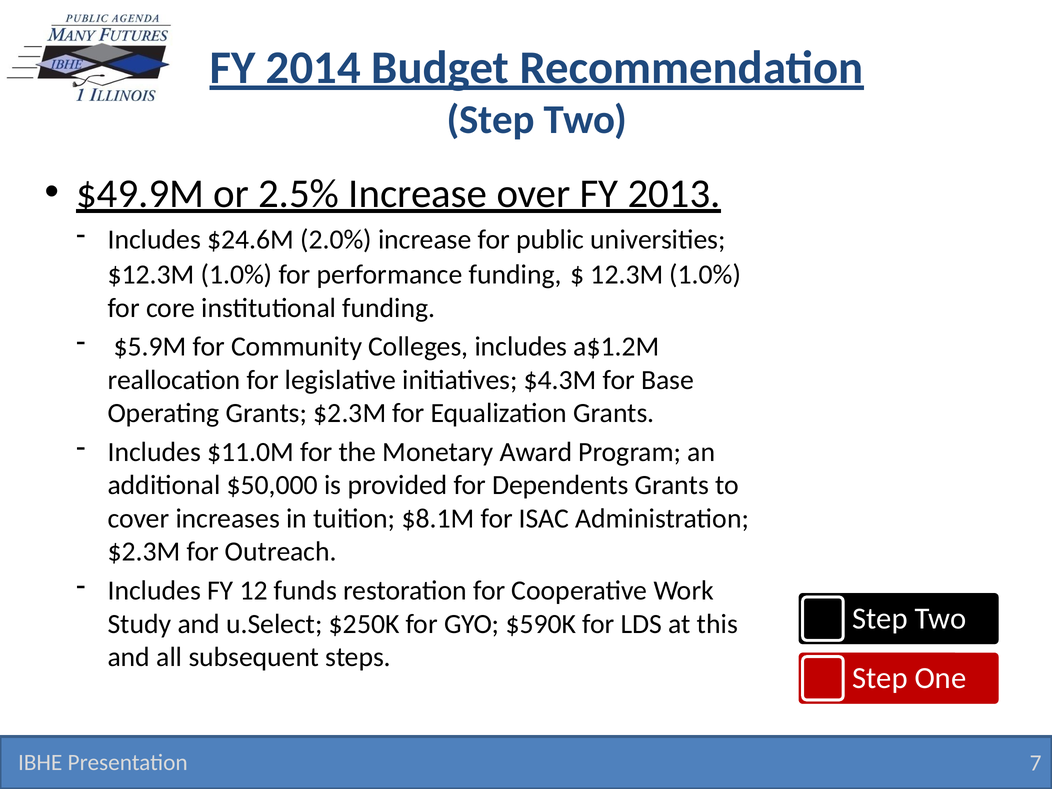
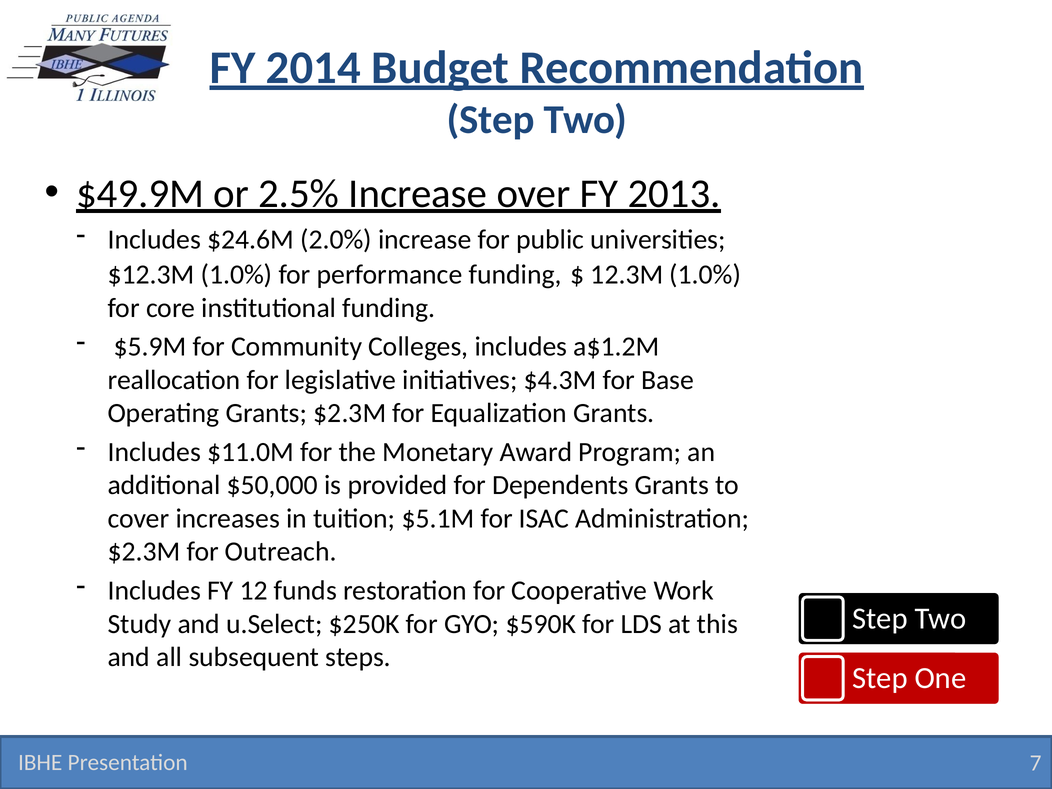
$8.1M: $8.1M -> $5.1M
